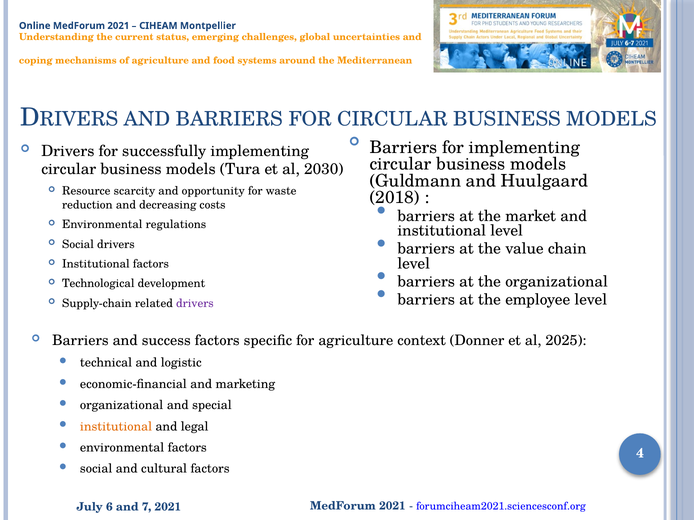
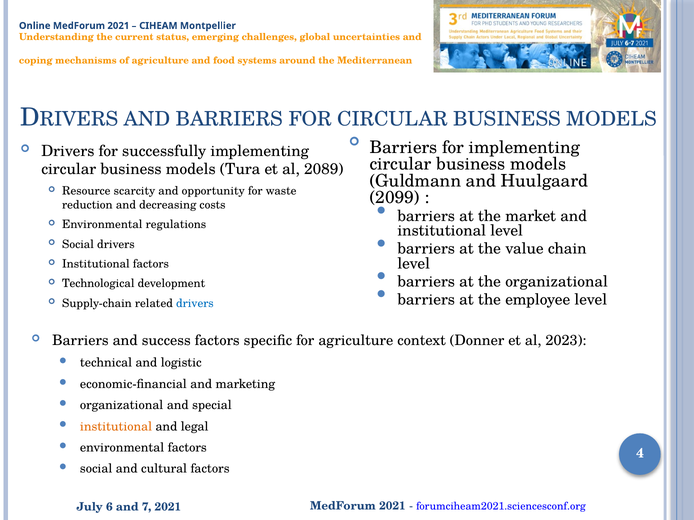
2030: 2030 -> 2089
2018: 2018 -> 2099
drivers at (195, 304) colour: purple -> blue
2025: 2025 -> 2023
